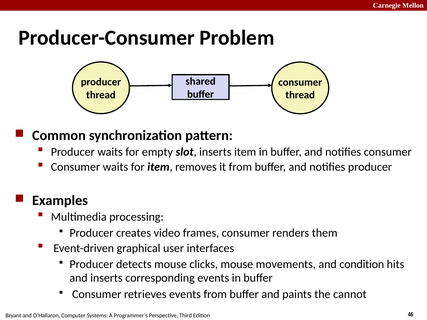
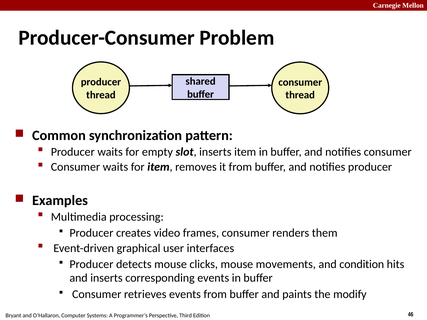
cannot: cannot -> modify
